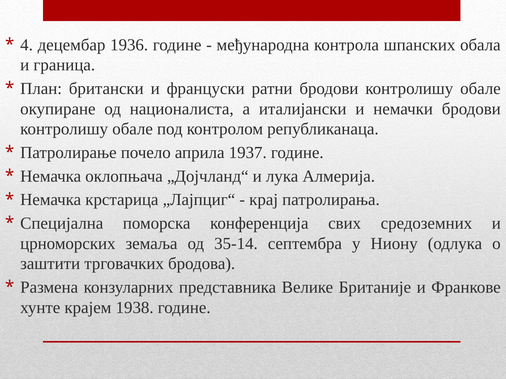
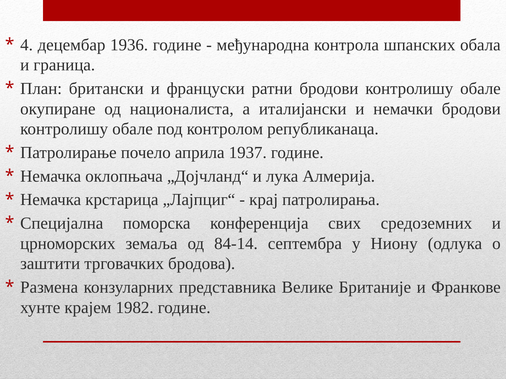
35-14: 35-14 -> 84-14
1938: 1938 -> 1982
